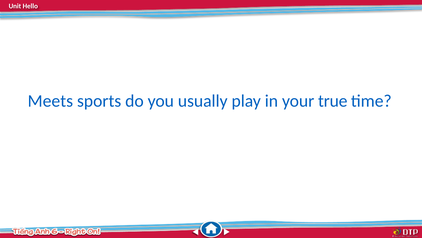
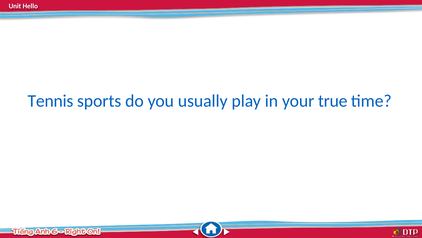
Meets: Meets -> Tennis
